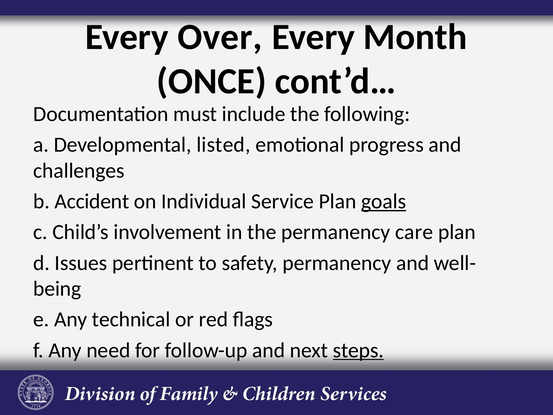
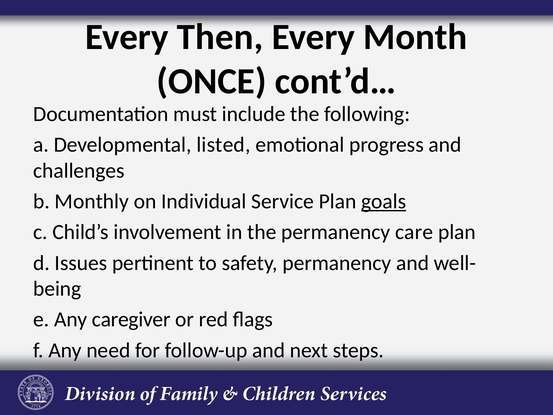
Over: Over -> Then
Accident: Accident -> Monthly
technical: technical -> caregiver
steps underline: present -> none
